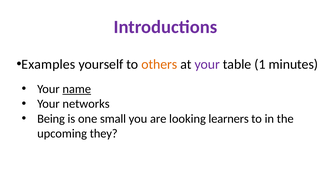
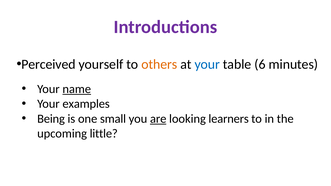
Examples: Examples -> Perceived
your at (207, 64) colour: purple -> blue
1: 1 -> 6
networks: networks -> examples
are underline: none -> present
they: they -> little
